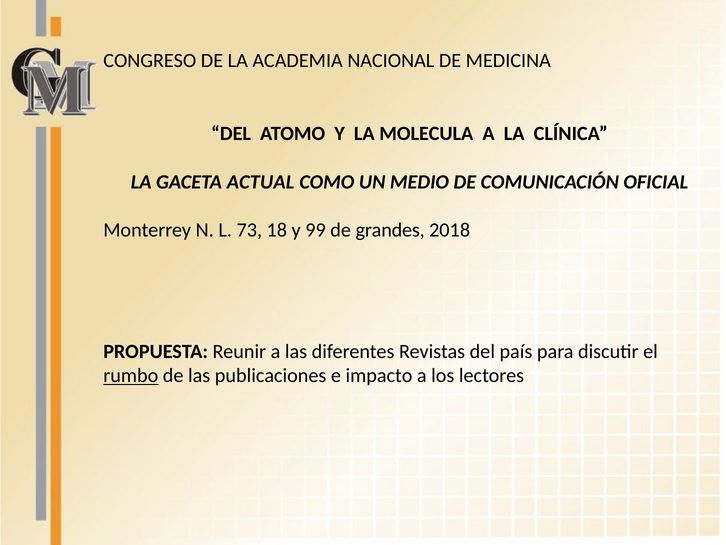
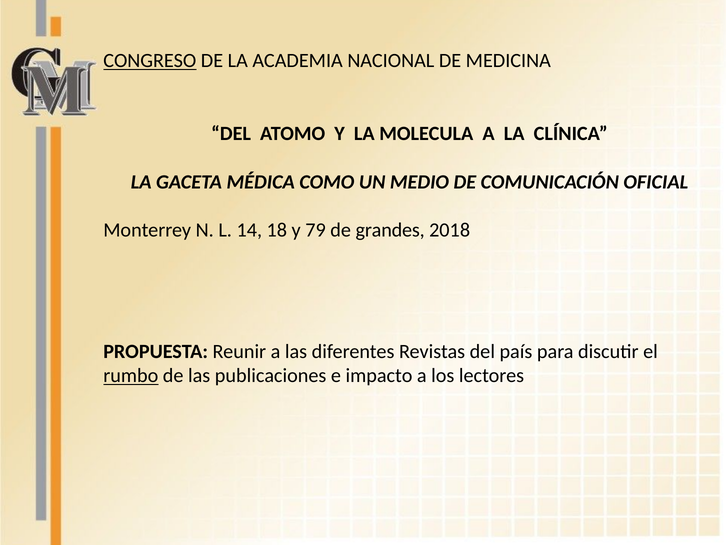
CONGRESO underline: none -> present
ACTUAL: ACTUAL -> MÉDICA
73: 73 -> 14
99: 99 -> 79
